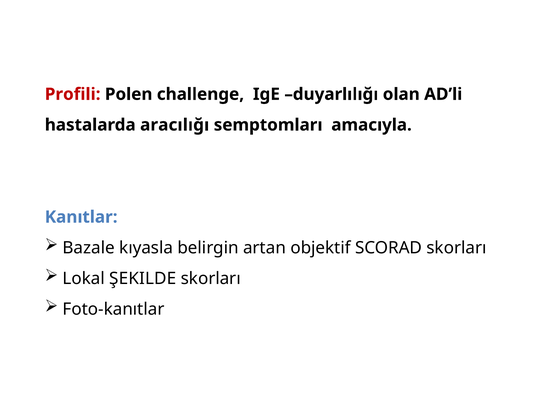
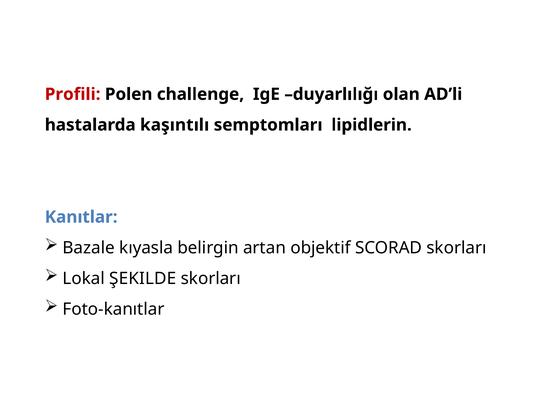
aracılığı: aracılığı -> kaşıntılı
amacıyla: amacıyla -> lipidlerin
